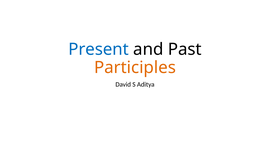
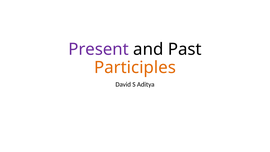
Present colour: blue -> purple
